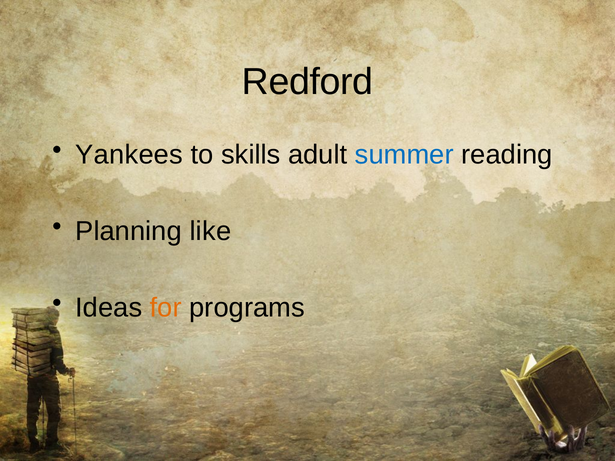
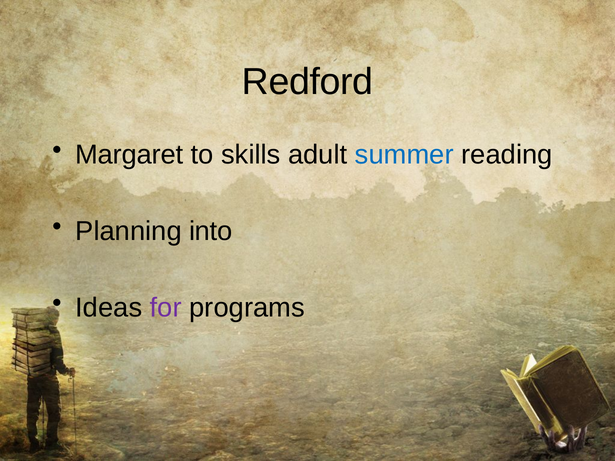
Yankees: Yankees -> Margaret
like: like -> into
for colour: orange -> purple
